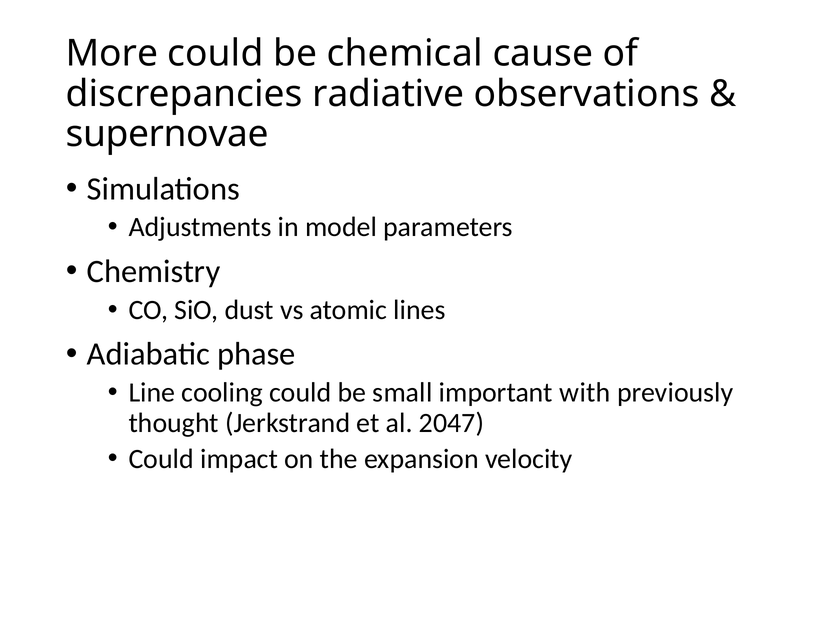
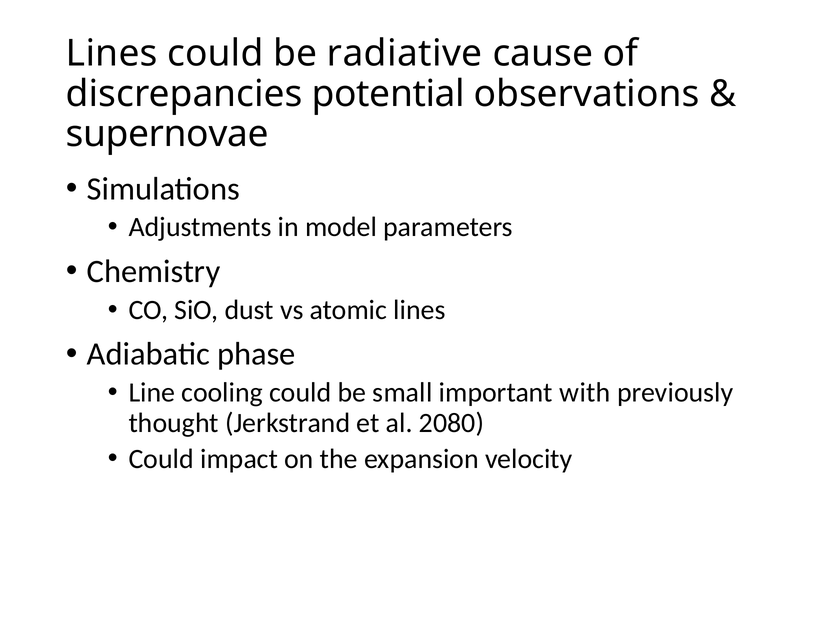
More at (112, 54): More -> Lines
chemical: chemical -> radiative
radiative: radiative -> potential
2047: 2047 -> 2080
